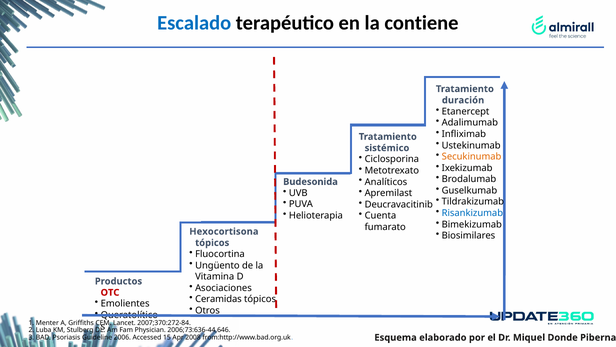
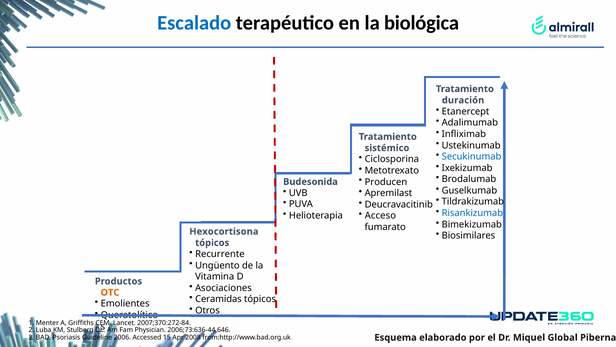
contiene: contiene -> biológica
Secukinumab colour: orange -> blue
Analíticos: Analíticos -> Producen
Cuenta: Cuenta -> Acceso
Fluocortina: Fluocortina -> Recurrente
OTC colour: red -> orange
Donde: Donde -> Global
